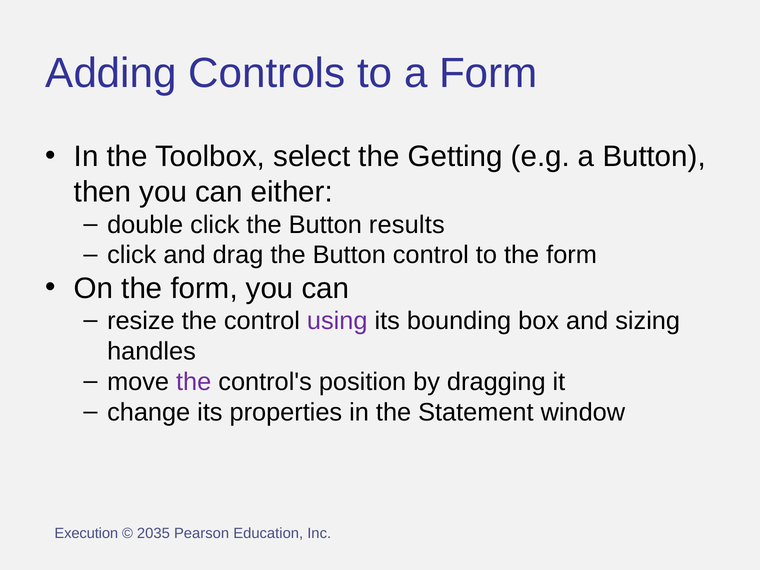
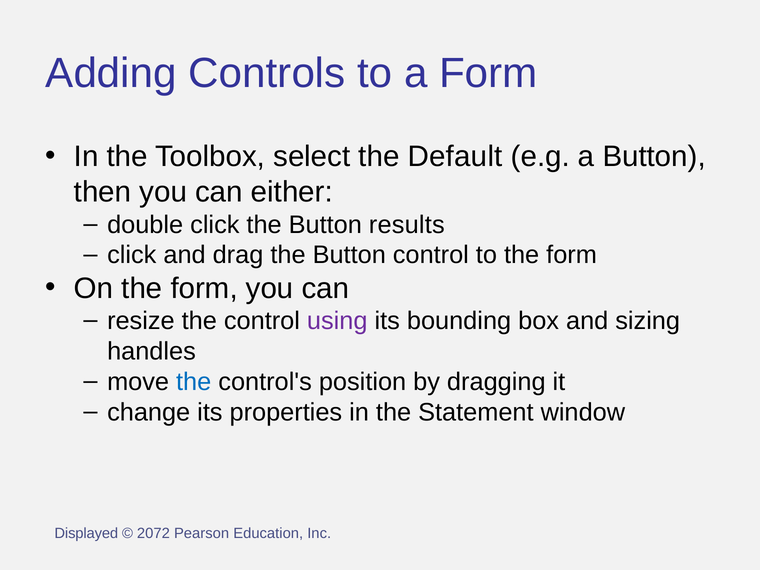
Getting: Getting -> Default
the at (194, 382) colour: purple -> blue
Execution: Execution -> Displayed
2035: 2035 -> 2072
